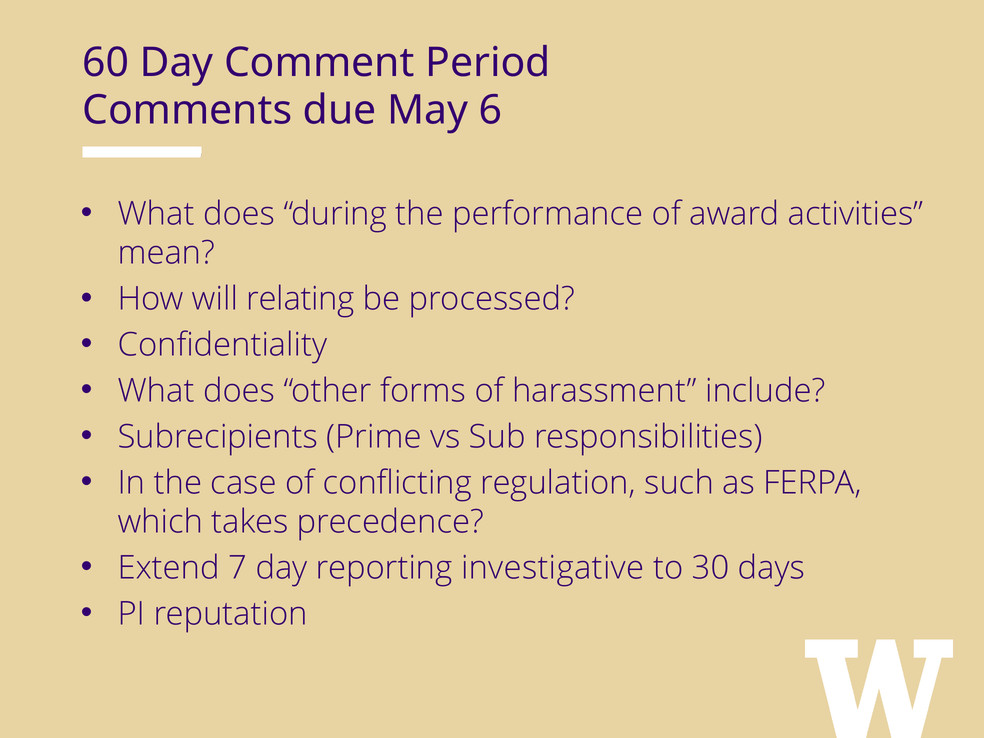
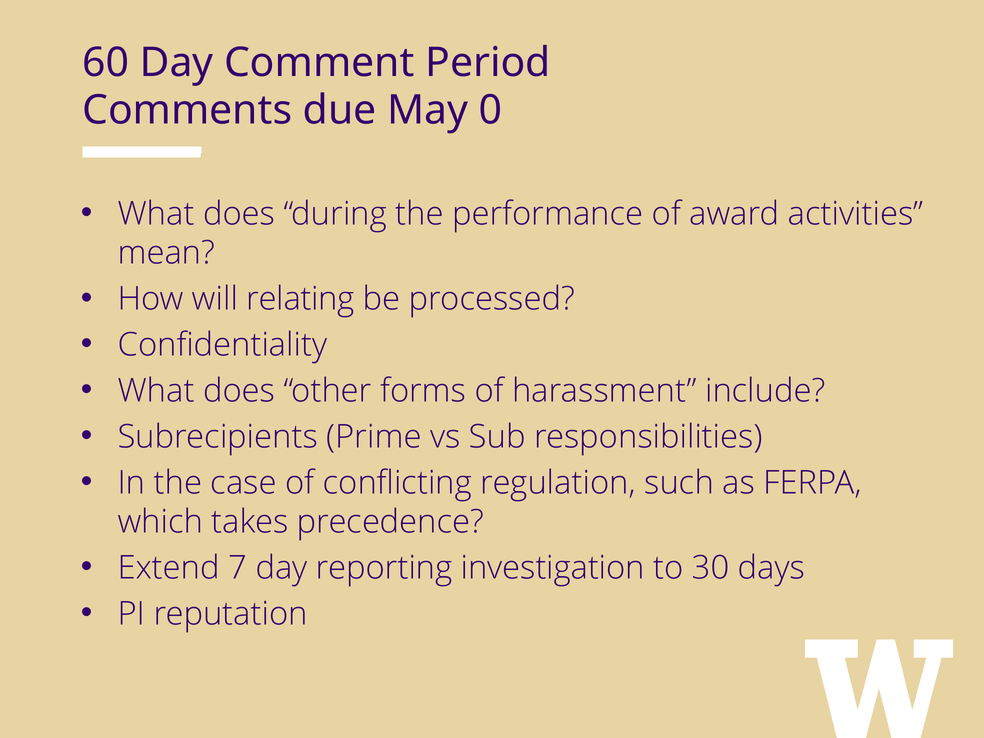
6: 6 -> 0
investigative: investigative -> investigation
